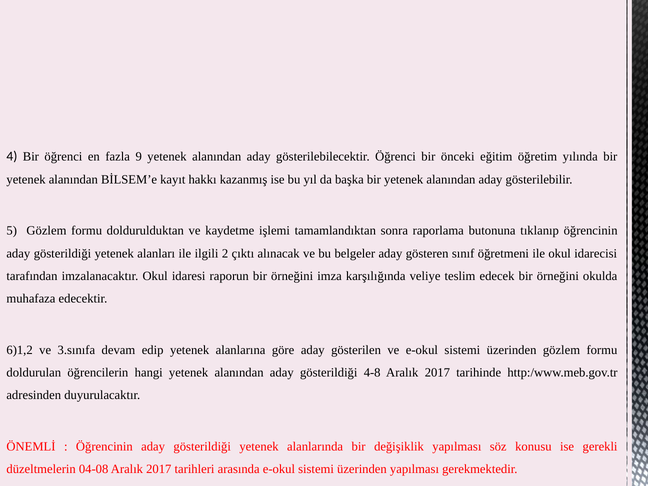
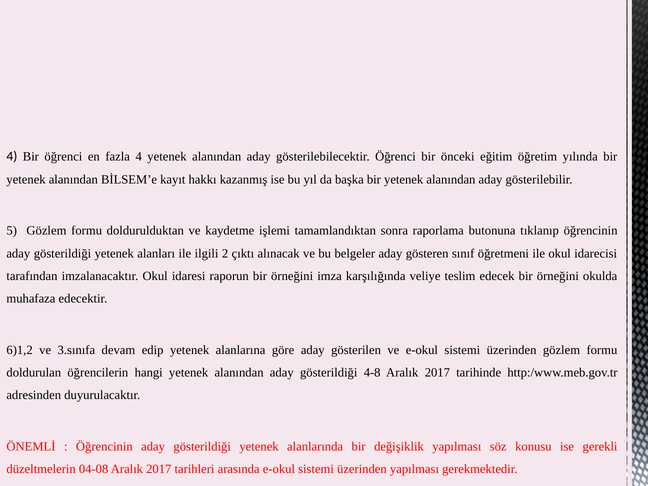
fazla 9: 9 -> 4
